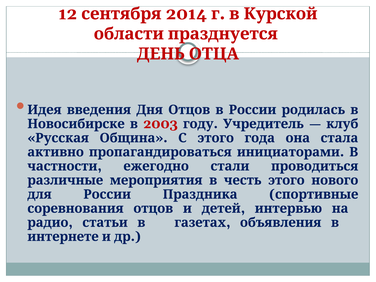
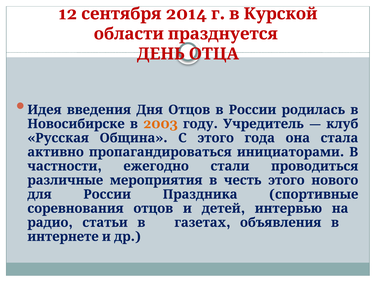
2003 colour: red -> orange
